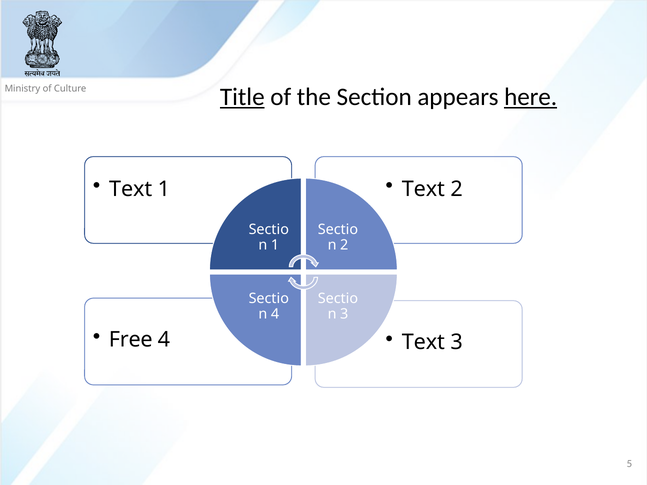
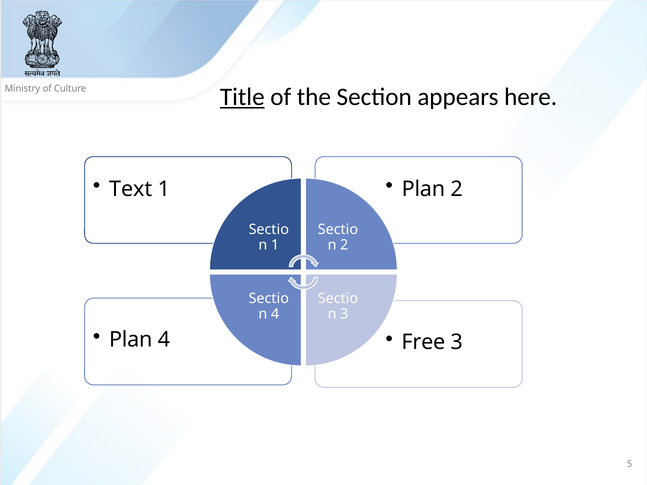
here underline: present -> none
Text at (423, 189): Text -> Plan
Free at (131, 340): Free -> Plan
Text at (423, 342): Text -> Free
